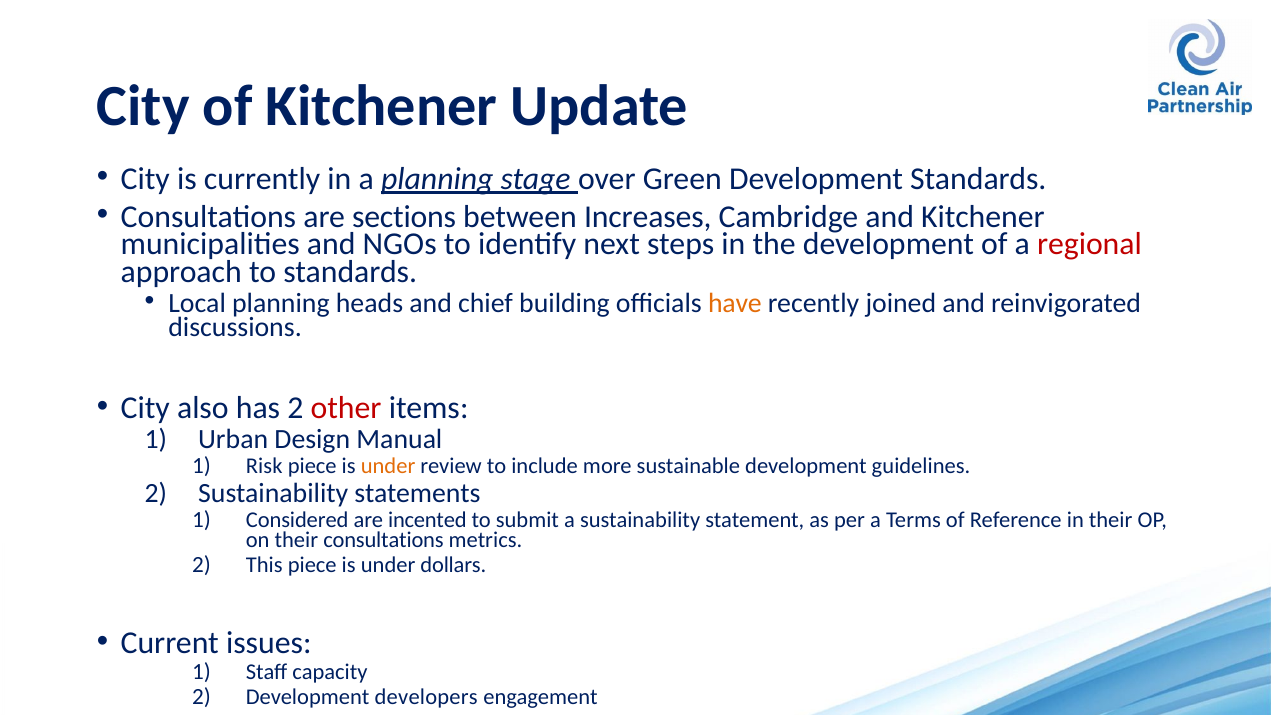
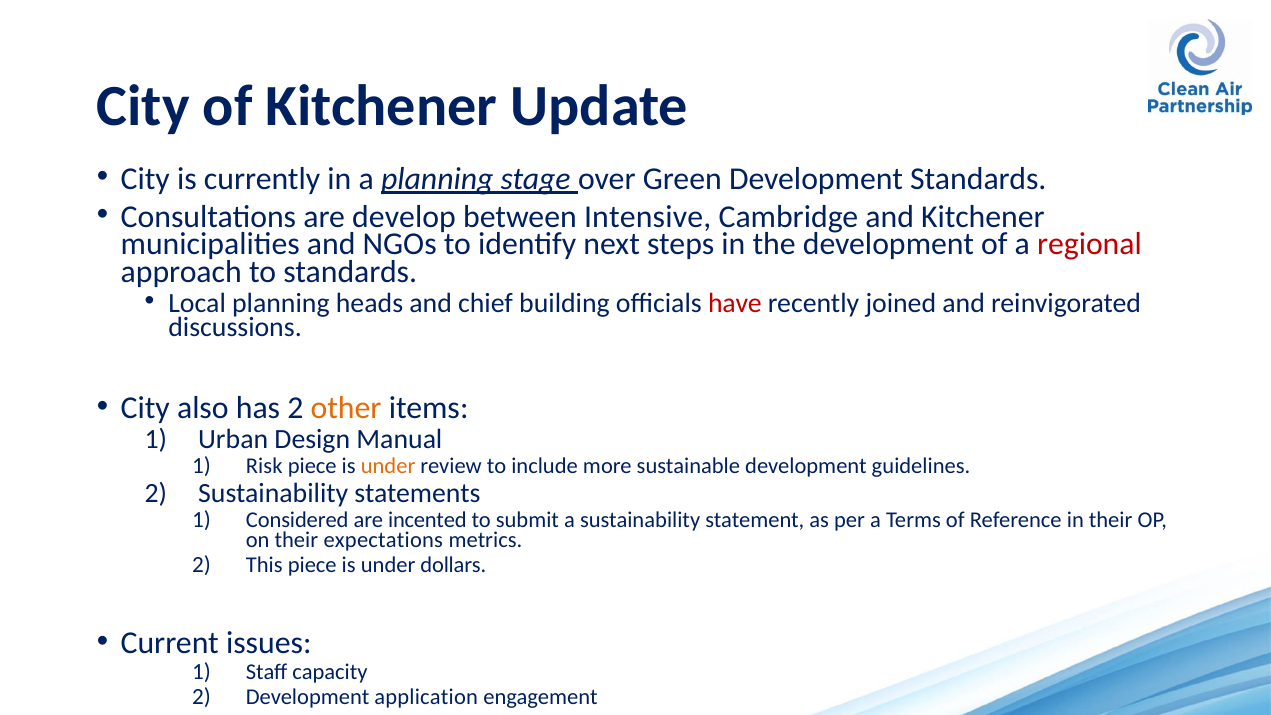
sections: sections -> develop
Increases: Increases -> Intensive
have colour: orange -> red
other colour: red -> orange
their consultations: consultations -> expectations
developers: developers -> application
